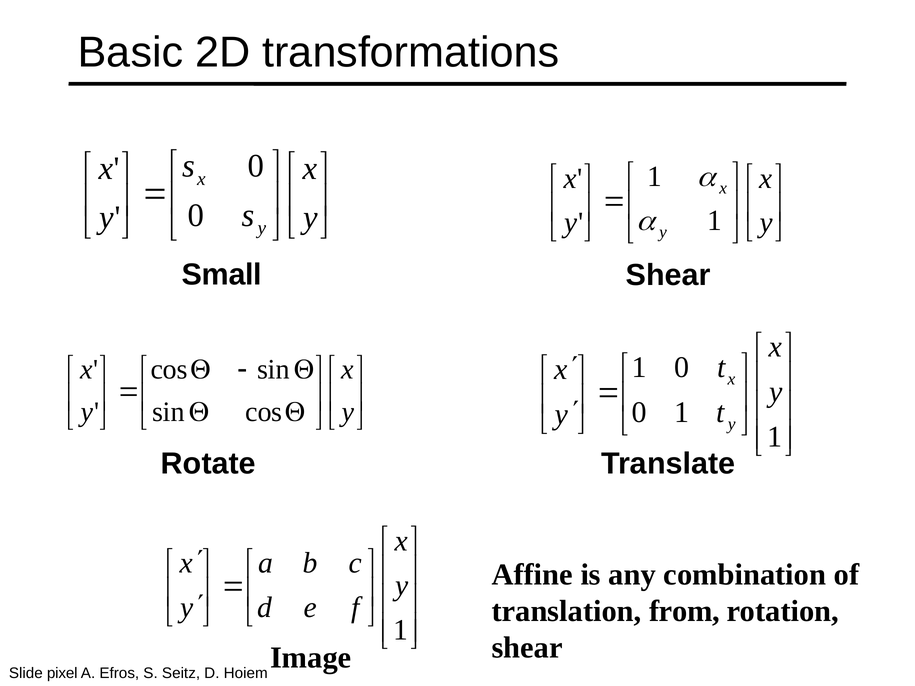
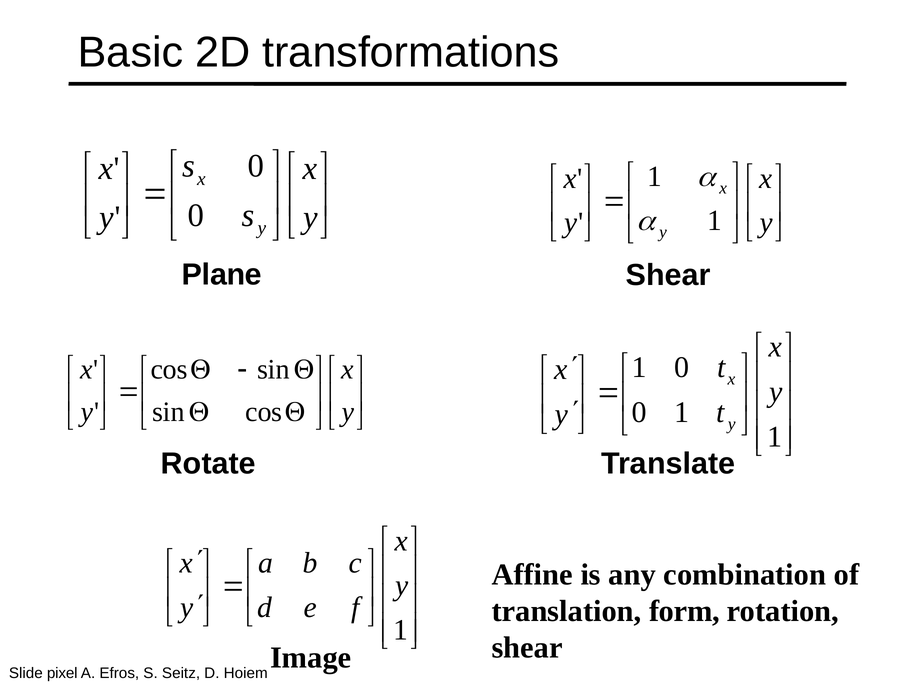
Small: Small -> Plane
from: from -> form
